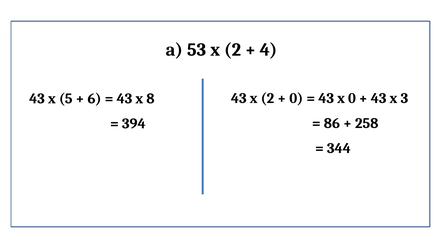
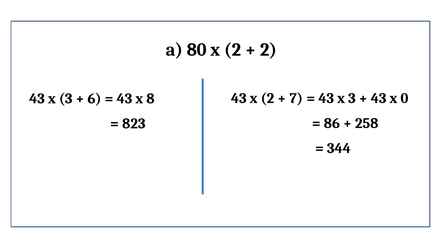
53: 53 -> 80
4 at (269, 50): 4 -> 2
0 at (296, 98): 0 -> 7
0 at (352, 98): 0 -> 3
3: 3 -> 0
5 at (66, 99): 5 -> 3
394: 394 -> 823
